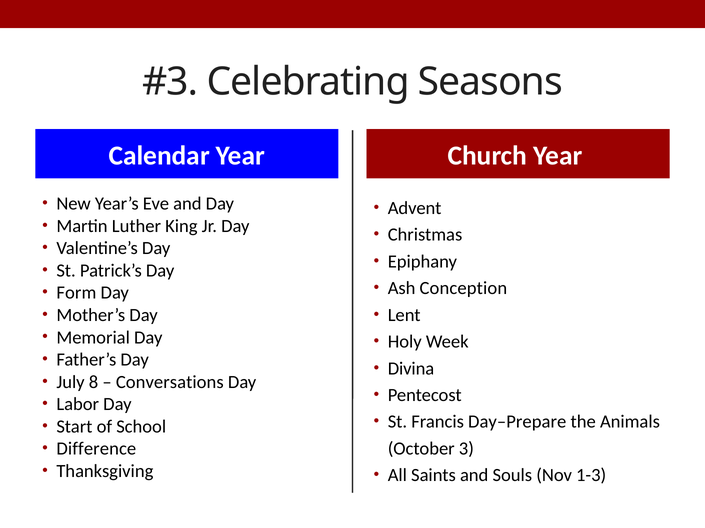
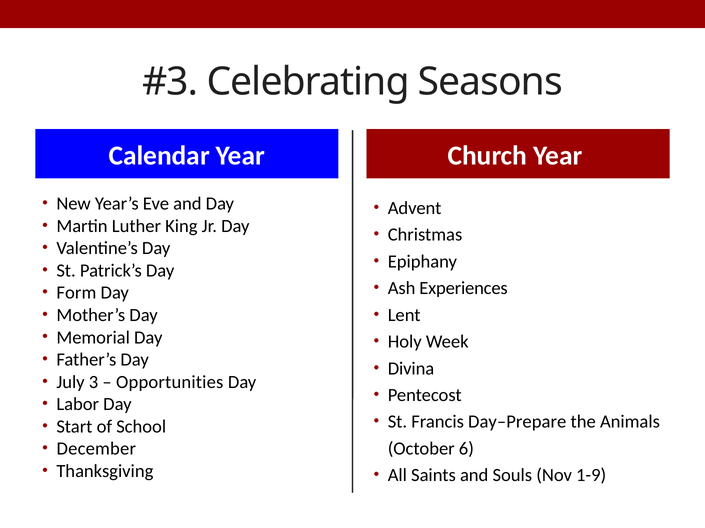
Conception: Conception -> Experiences
8: 8 -> 3
Conversations: Conversations -> Opportunities
Difference: Difference -> December
3: 3 -> 6
1-3: 1-3 -> 1-9
